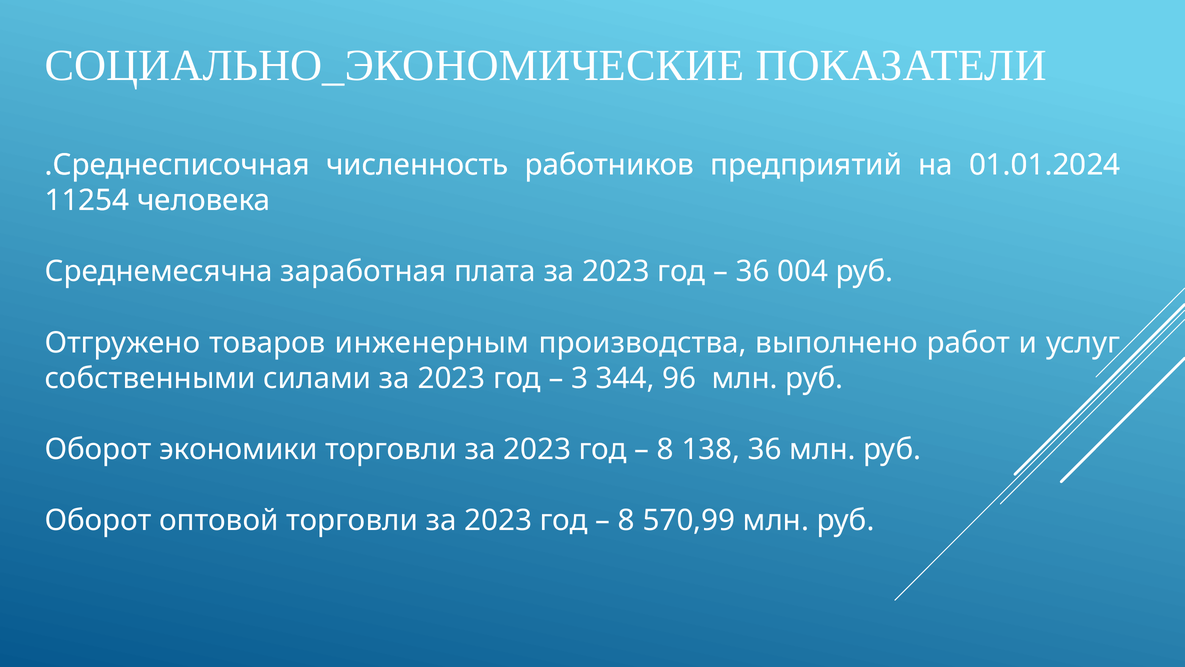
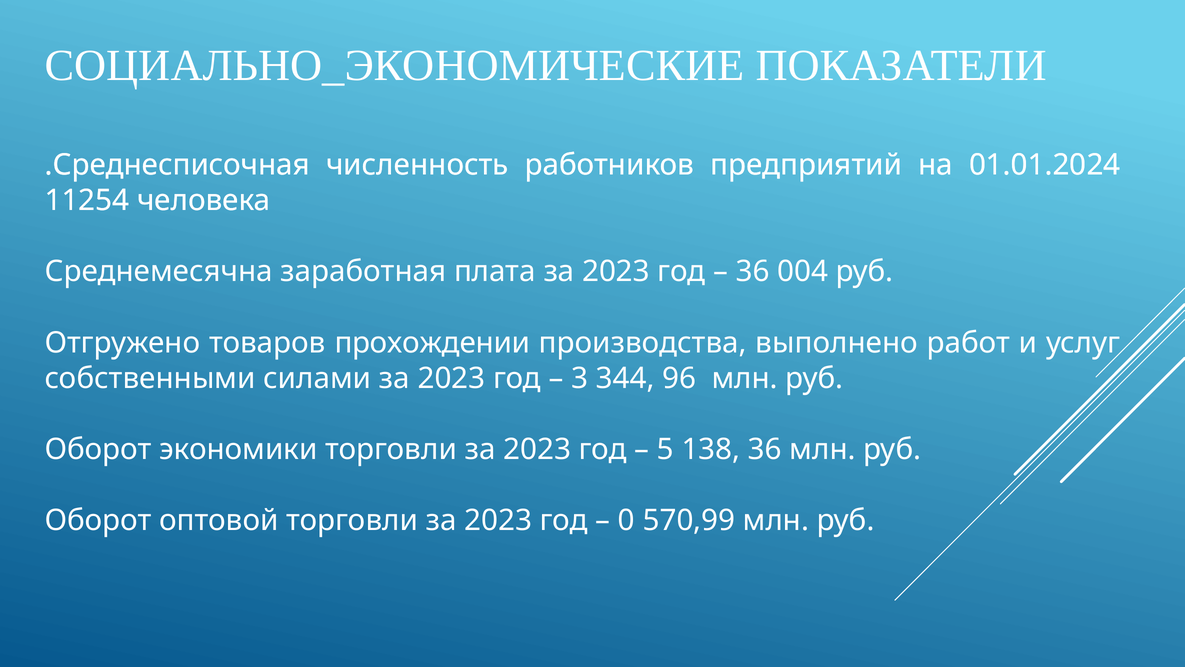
инженерным: инженерным -> прохождении
8 at (665, 449): 8 -> 5
8 at (626, 520): 8 -> 0
